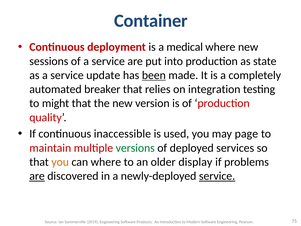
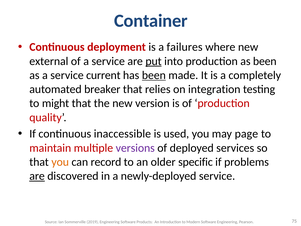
medical: medical -> failures
sessions: sessions -> external
put underline: none -> present
as state: state -> been
update: update -> current
versions colour: green -> purple
can where: where -> record
display: display -> specific
service at (217, 176) underline: present -> none
